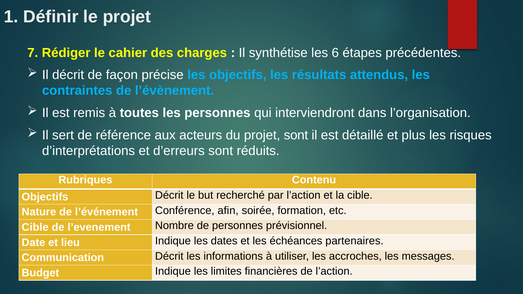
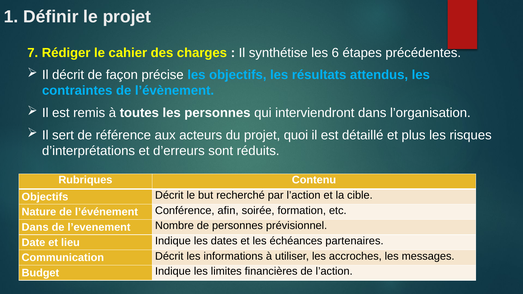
projet sont: sont -> quoi
Cible at (35, 227): Cible -> Dans
